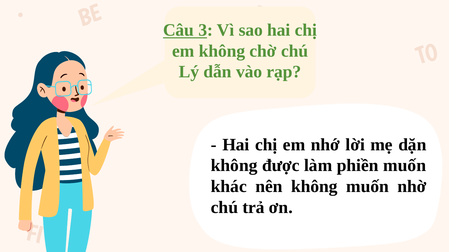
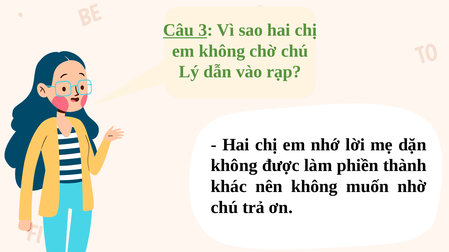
phiền muốn: muốn -> thành
